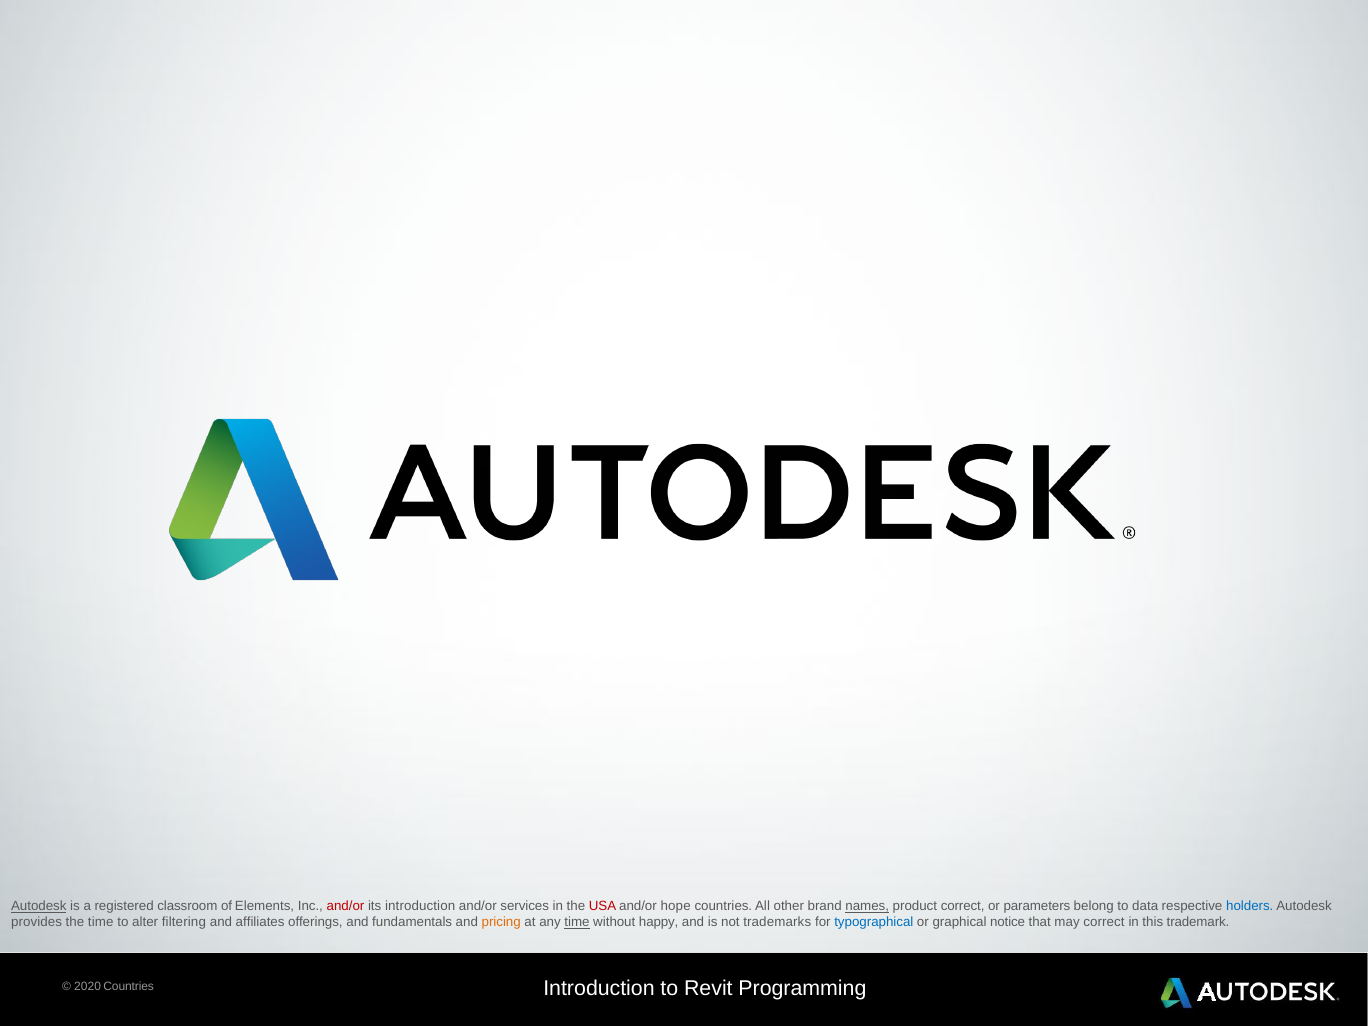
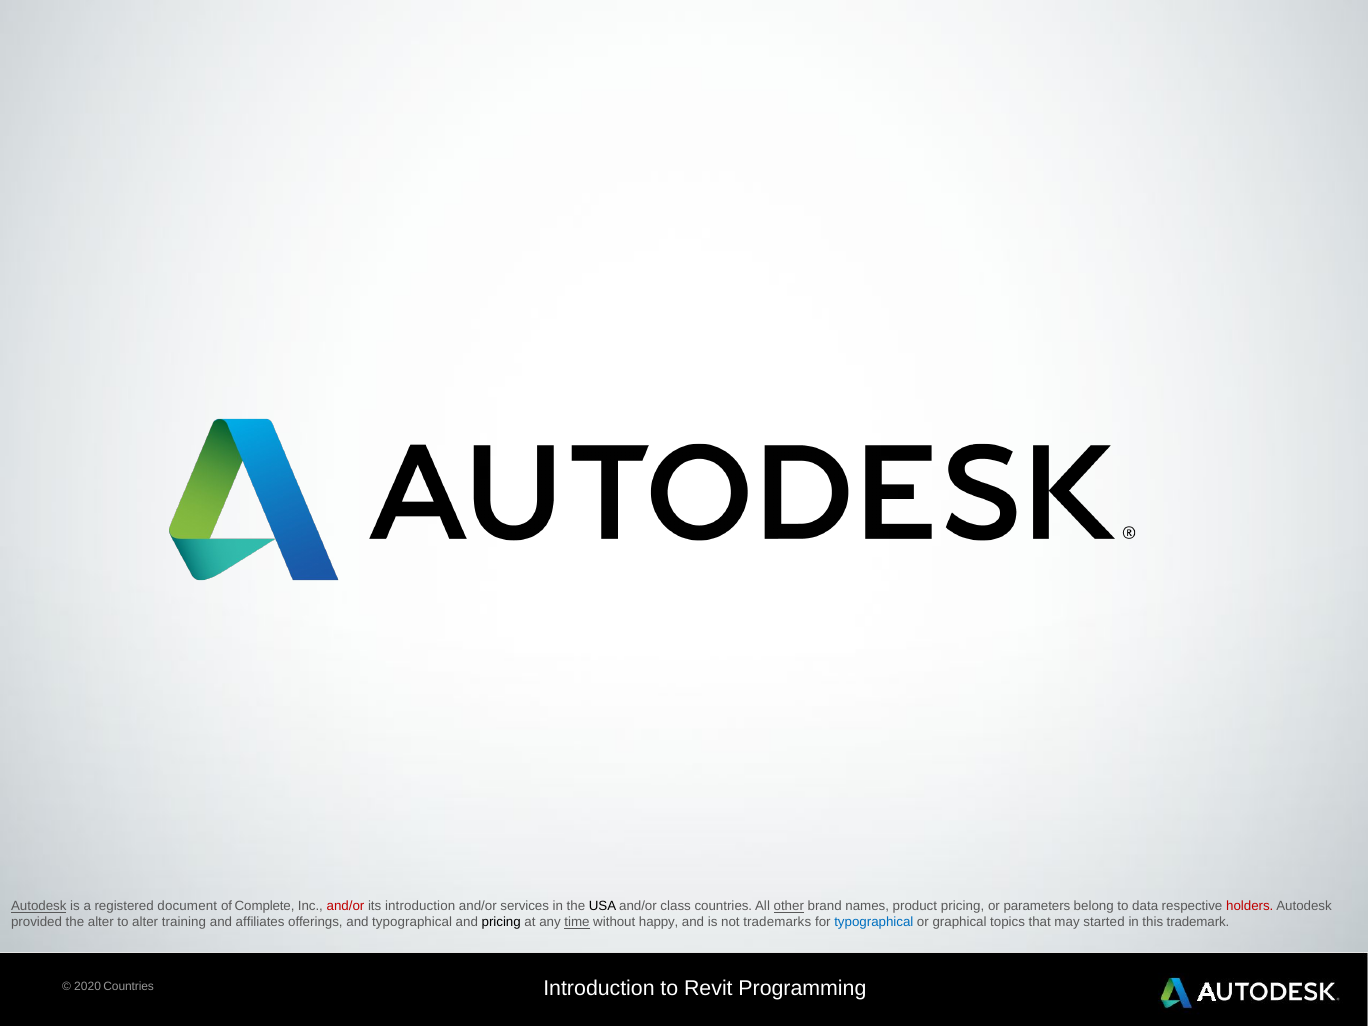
classroom: classroom -> document
Elements: Elements -> Complete
USA colour: red -> black
hope: hope -> class
other underline: none -> present
names underline: present -> none
product correct: correct -> pricing
holders colour: blue -> red
provides: provides -> provided
the time: time -> alter
filtering: filtering -> training
and fundamentals: fundamentals -> typographical
pricing at (501, 922) colour: orange -> black
notice: notice -> topics
may correct: correct -> started
